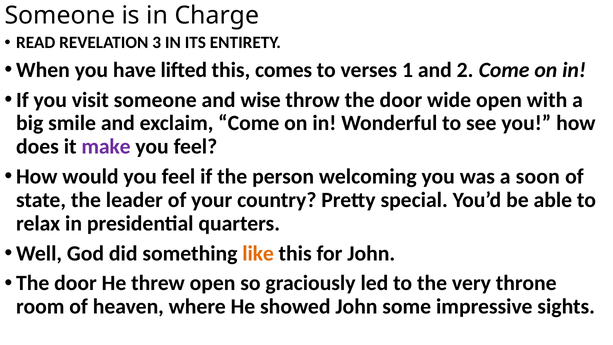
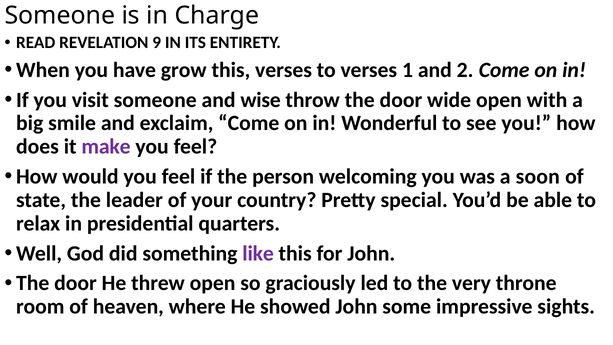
3: 3 -> 9
lifted: lifted -> grow
this comes: comes -> verses
like colour: orange -> purple
